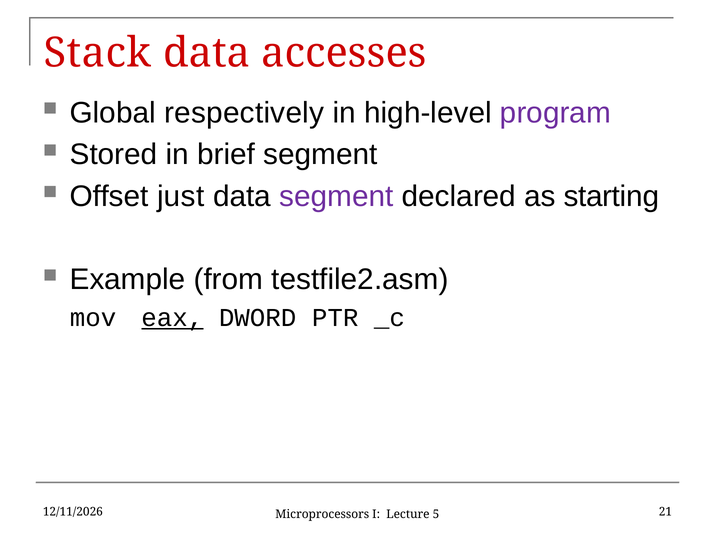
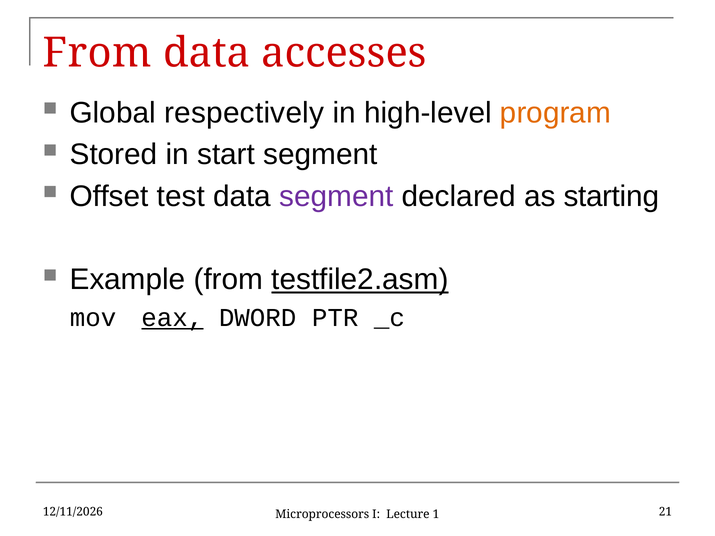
Stack at (97, 53): Stack -> From
program colour: purple -> orange
brief: brief -> start
just: just -> test
testfile2.asm underline: none -> present
5: 5 -> 1
